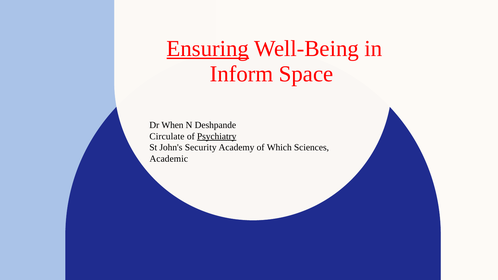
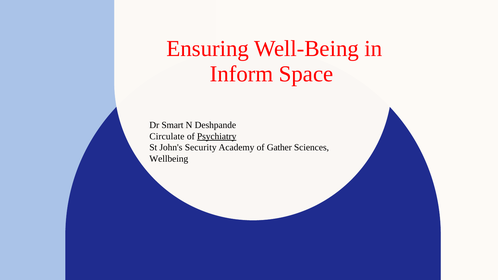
Ensuring underline: present -> none
When: When -> Smart
Which: Which -> Gather
Academic: Academic -> Wellbeing
